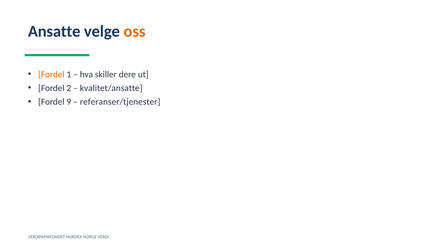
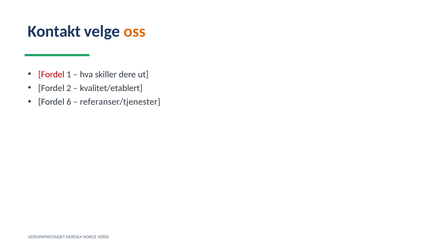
Ansatte: Ansatte -> Kontakt
Fordel at (51, 74) colour: orange -> red
kvalitet/ansatte: kvalitet/ansatte -> kvalitet/etablert
9: 9 -> 6
